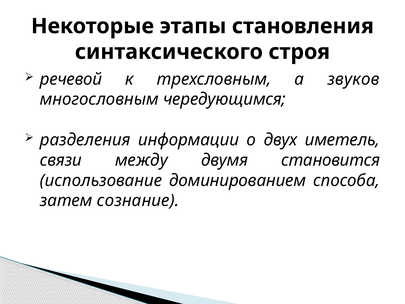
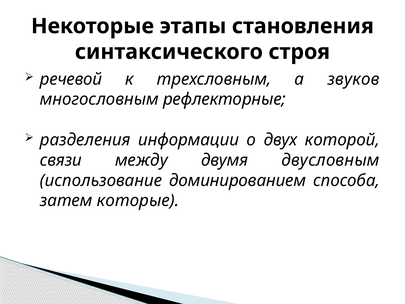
чередующимся: чередующимся -> рефлекторные
иметель: иметель -> которой
становится: становится -> двусловным
сознание: сознание -> которые
